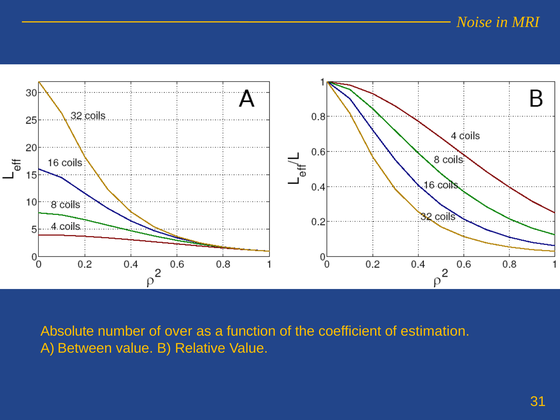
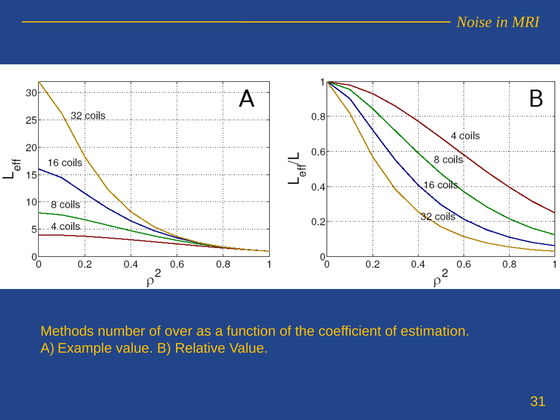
Absolute: Absolute -> Methods
Between: Between -> Example
